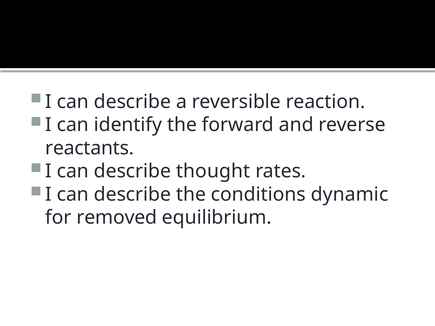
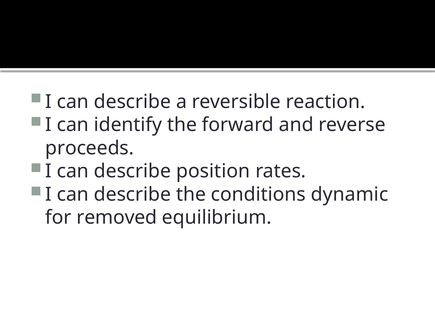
reactants: reactants -> proceeds
thought: thought -> position
